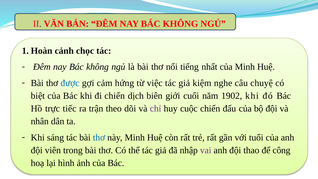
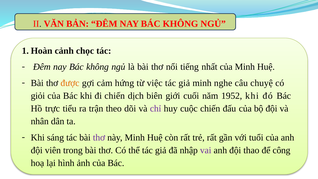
được colour: blue -> orange
giả kiệm: kiệm -> minh
biệt: biệt -> giỏi
1902: 1902 -> 1952
tiếc: tiếc -> tiểu
thơ at (99, 137) colour: blue -> purple
